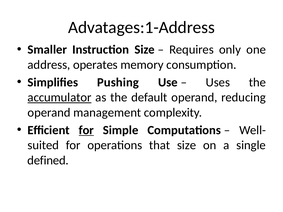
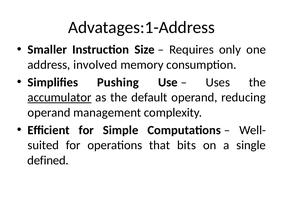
operates: operates -> involved
for at (86, 130) underline: present -> none
that size: size -> bits
